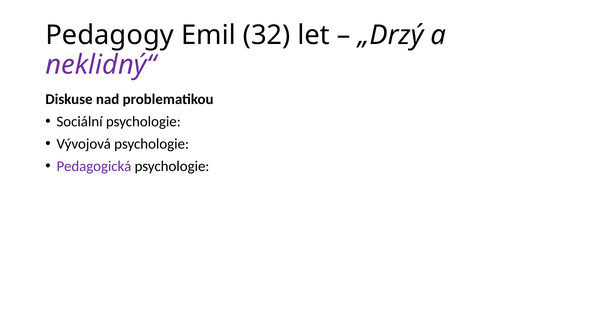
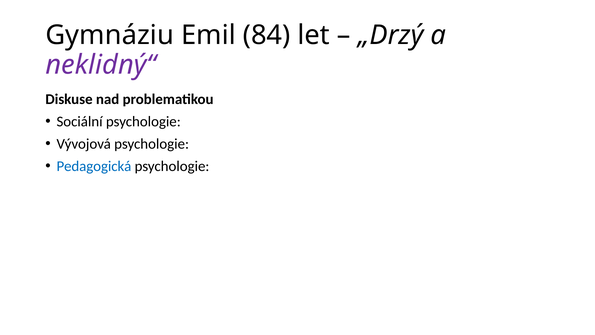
Pedagogy: Pedagogy -> Gymnáziu
32: 32 -> 84
Pedagogická colour: purple -> blue
